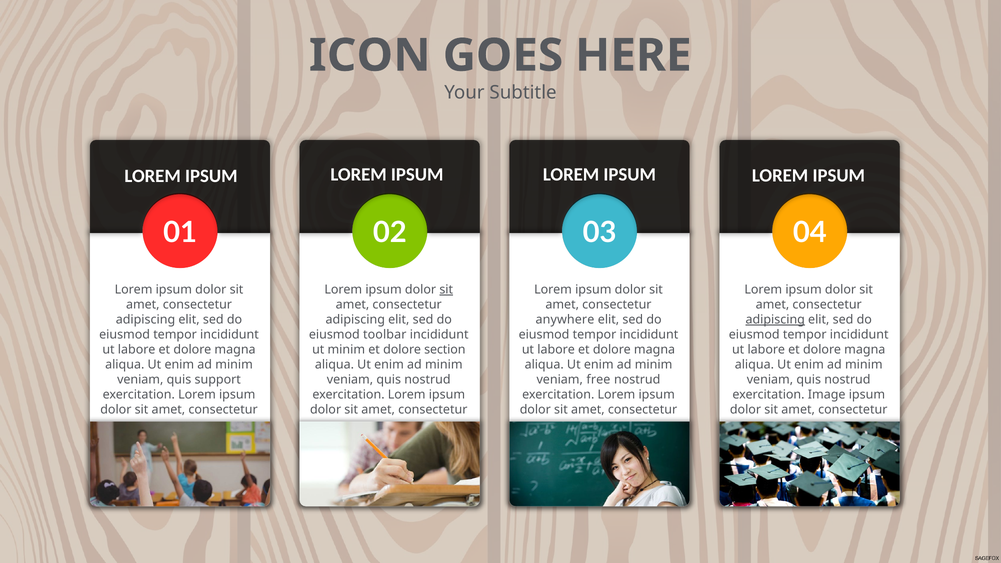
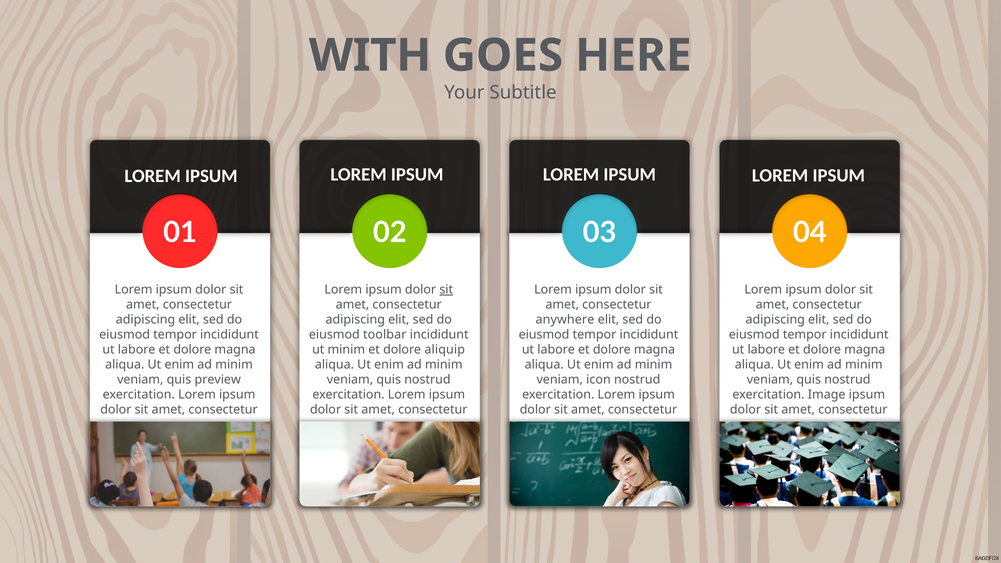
ICON: ICON -> WITH
adipiscing at (775, 320) underline: present -> none
section: section -> aliquip
support: support -> preview
free: free -> icon
